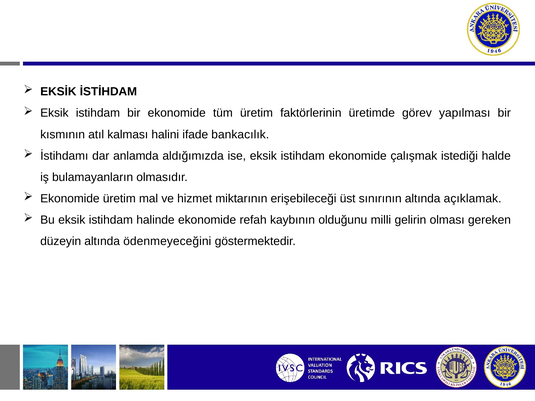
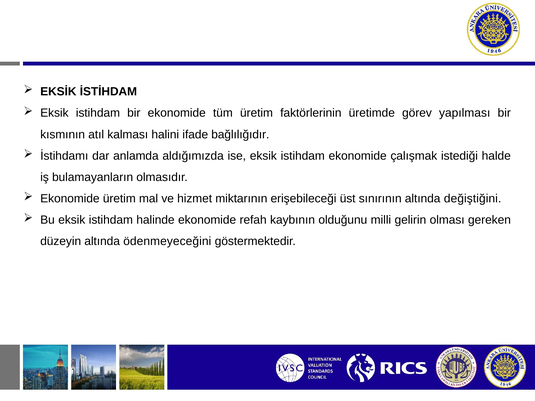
bankacılık: bankacılık -> bağlılığıdır
açıklamak: açıklamak -> değiştiğini
